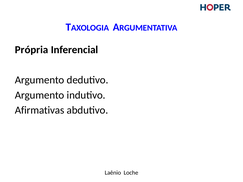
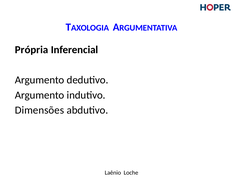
Afirmativas: Afirmativas -> Dimensões
